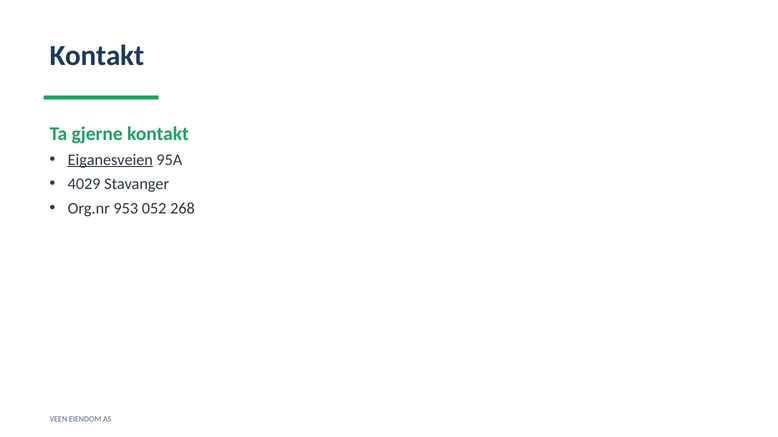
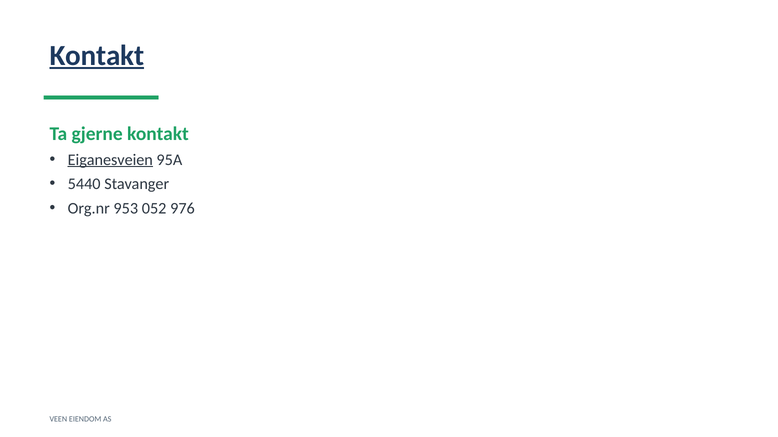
Kontakt at (97, 56) underline: none -> present
4029: 4029 -> 5440
268: 268 -> 976
